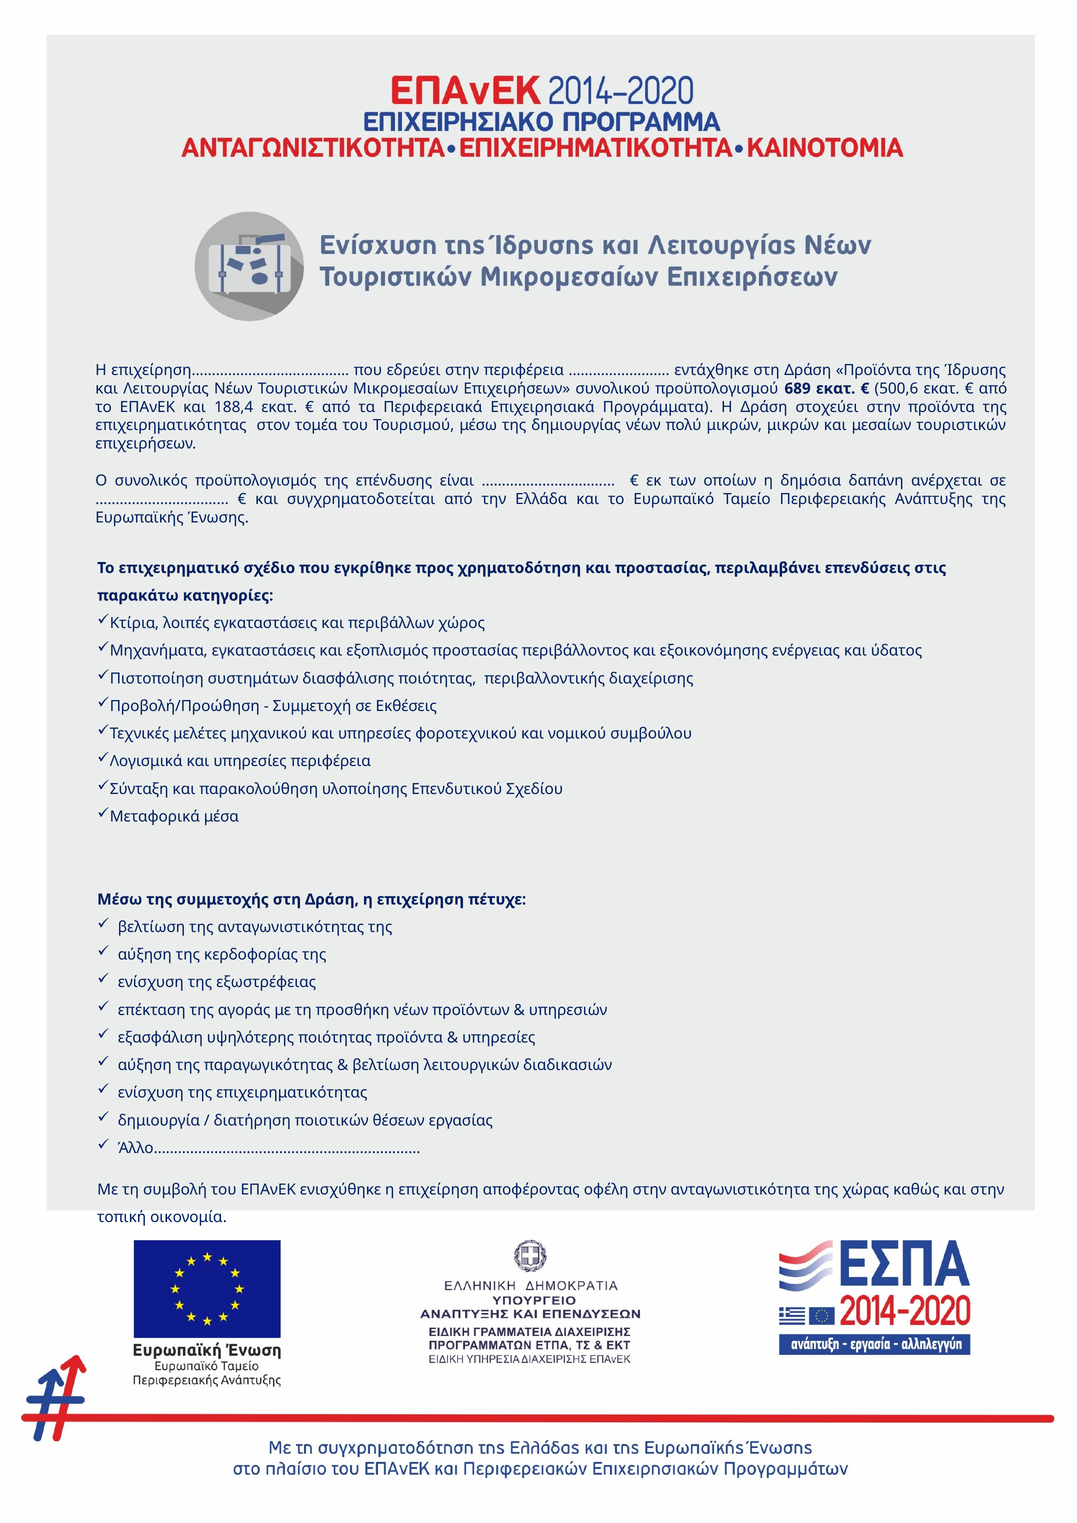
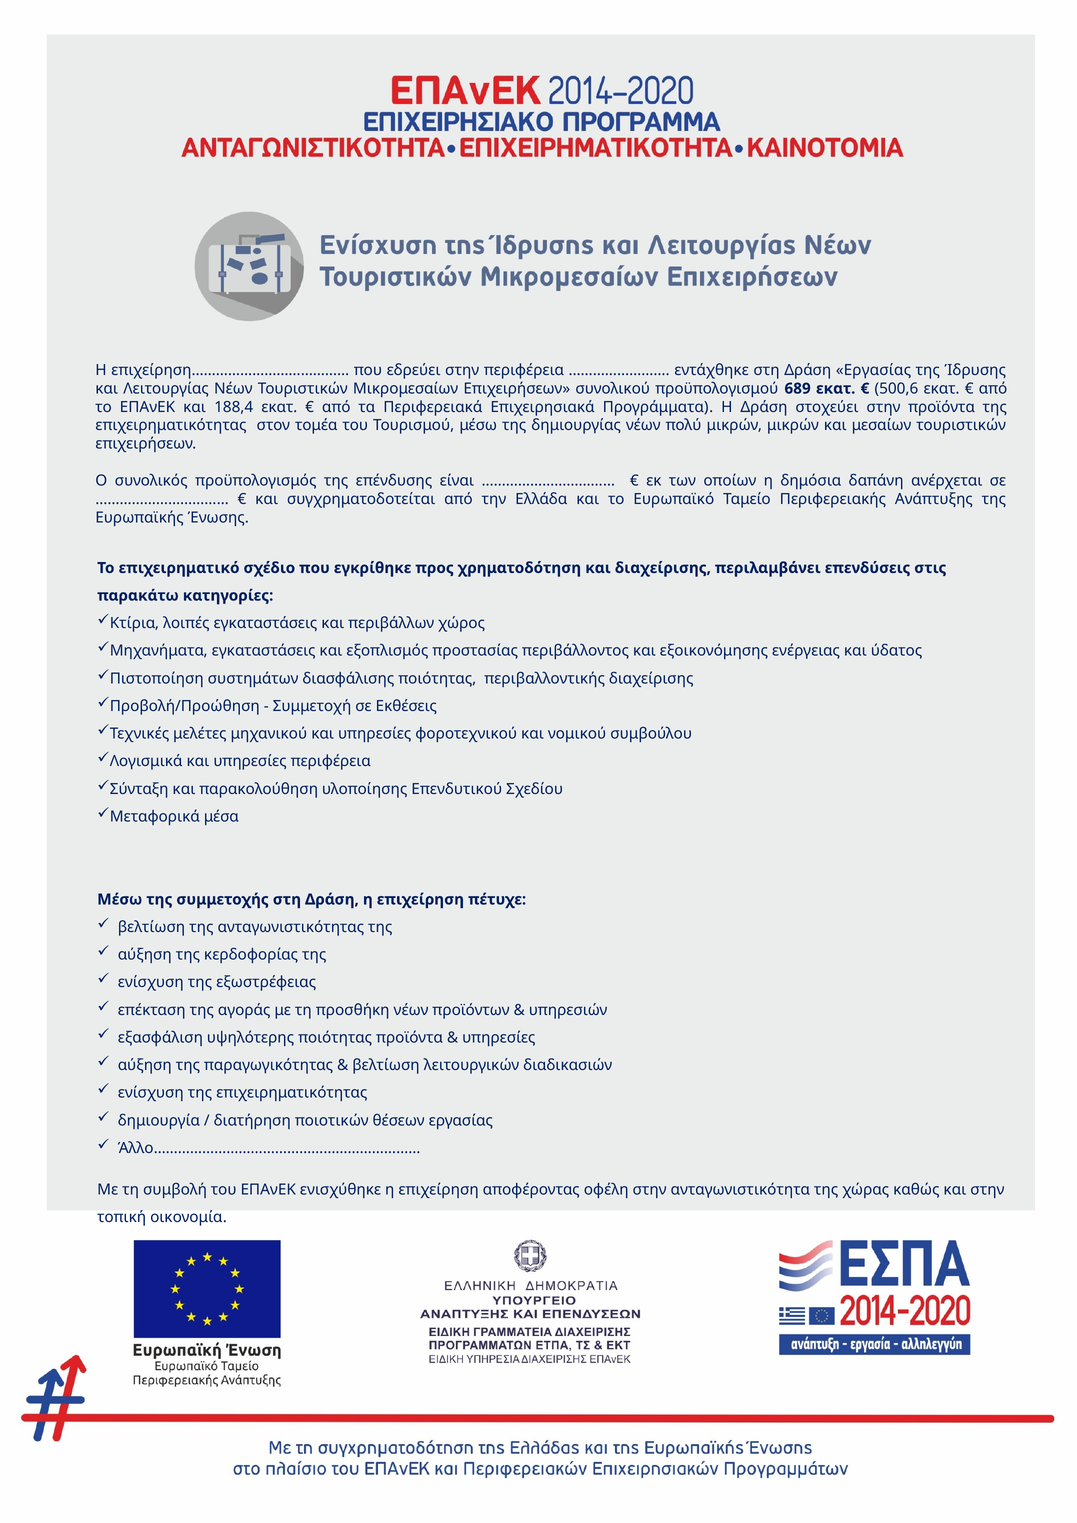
Δράση Προϊόντα: Προϊόντα -> Εργασίας
και προστασίας: προστασίας -> διαχείρισης
